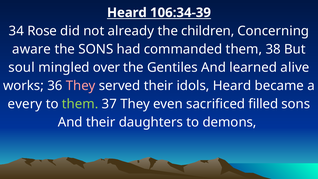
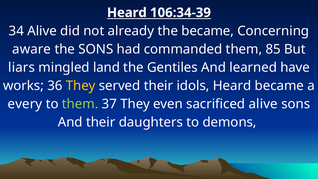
34 Rose: Rose -> Alive
the children: children -> became
38: 38 -> 85
soul: soul -> liars
over: over -> land
alive: alive -> have
They at (81, 86) colour: pink -> yellow
sacrificed filled: filled -> alive
